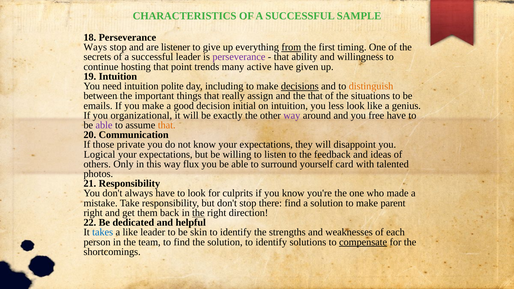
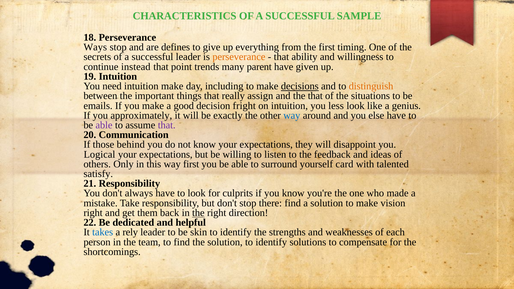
listener: listener -> defines
from underline: present -> none
perseverance at (239, 57) colour: purple -> orange
hosting: hosting -> instead
active: active -> parent
intuition polite: polite -> make
initial: initial -> fright
organizational: organizational -> approximately
way at (292, 115) colour: purple -> blue
free: free -> else
that at (167, 125) colour: orange -> purple
private: private -> behind
way flux: flux -> first
photos: photos -> satisfy
parent: parent -> vision
a like: like -> rely
compensate underline: present -> none
